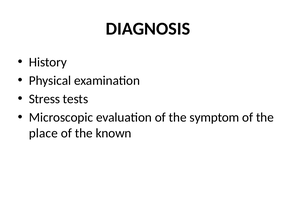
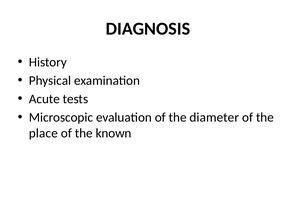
Stress: Stress -> Acute
symptom: symptom -> diameter
